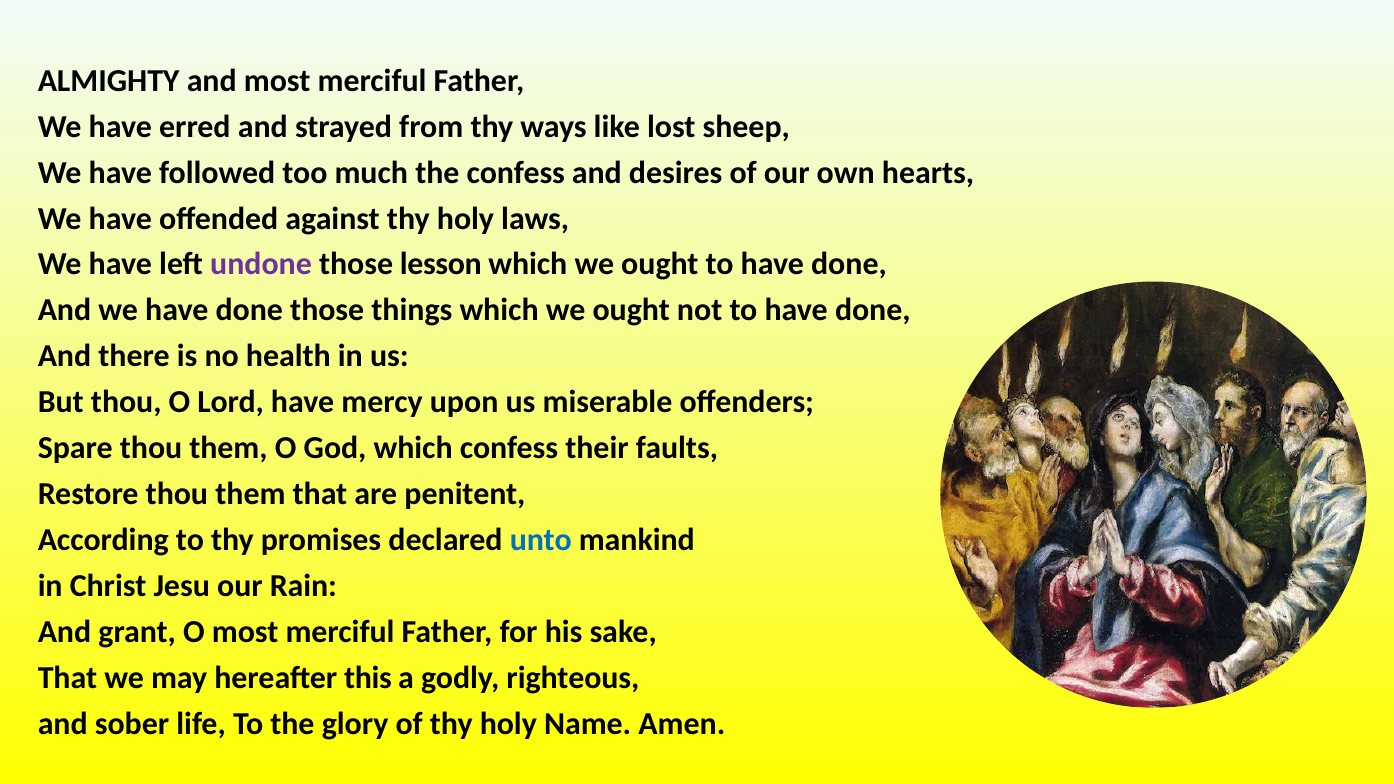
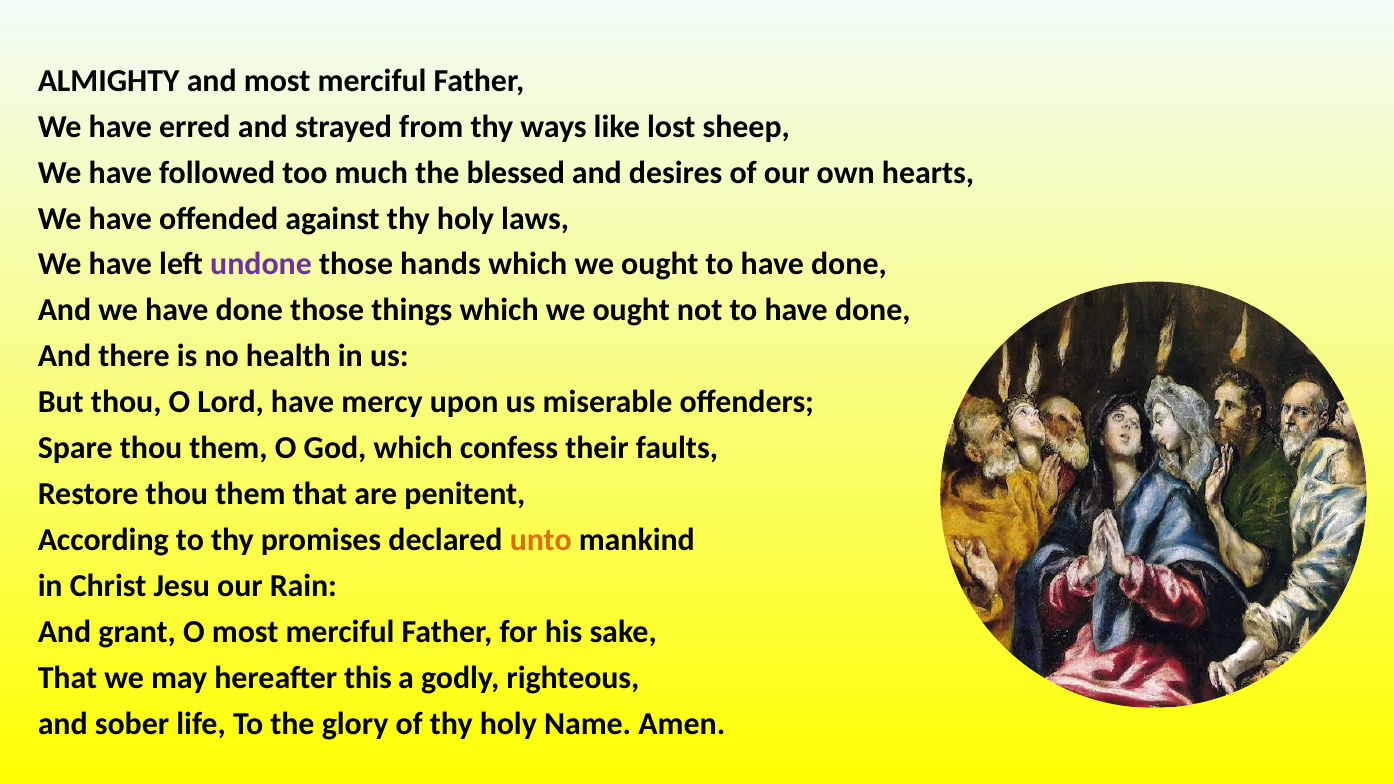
the confess: confess -> blessed
lesson: lesson -> hands
unto colour: blue -> orange
